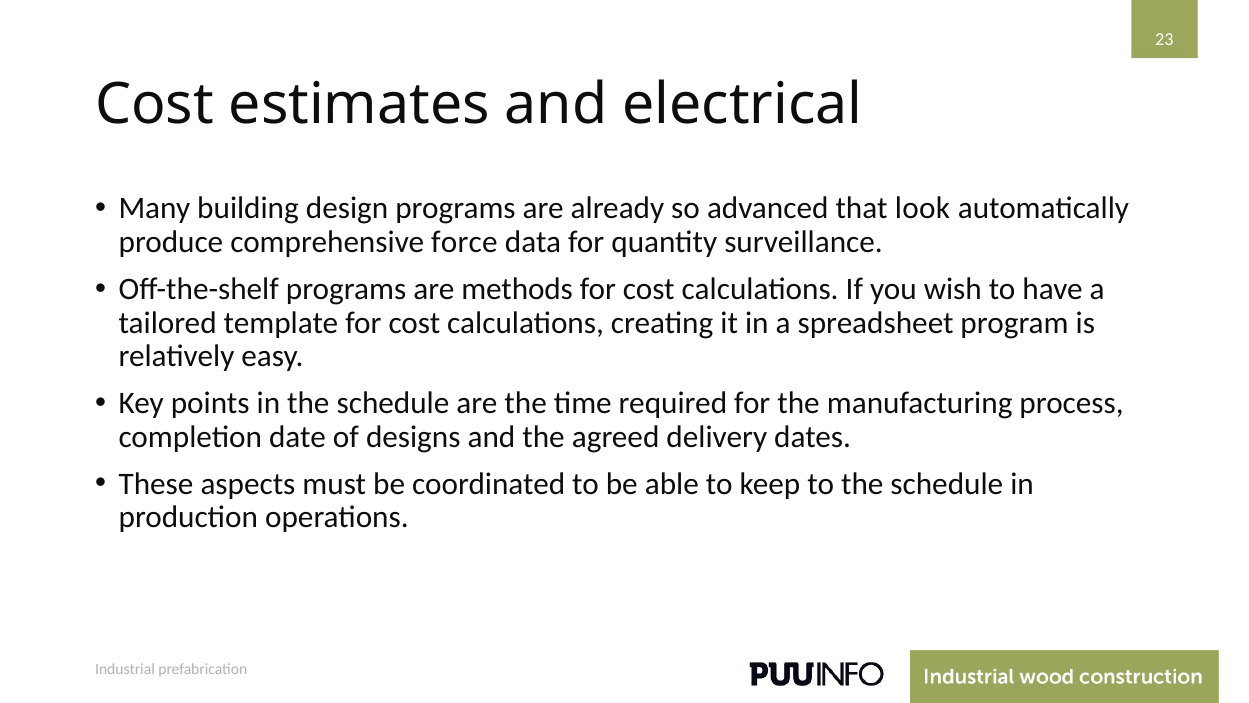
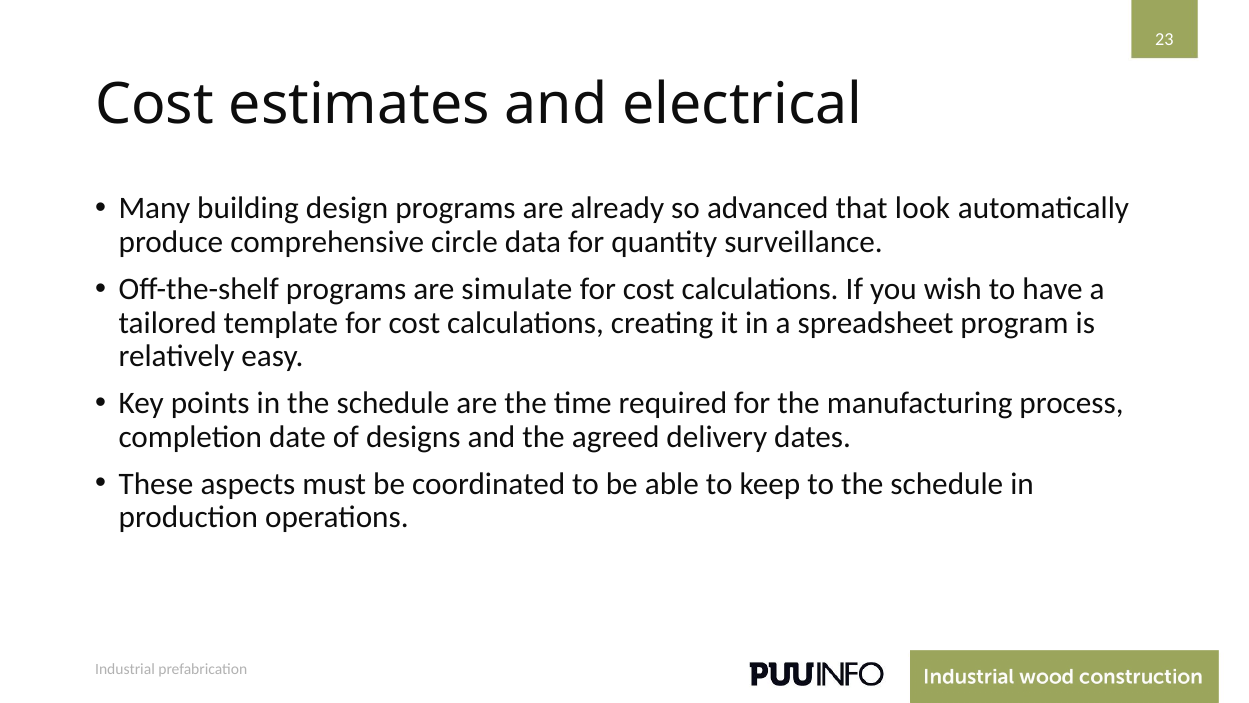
force: force -> circle
methods: methods -> simulate
